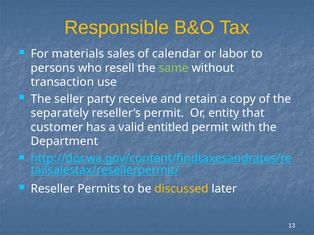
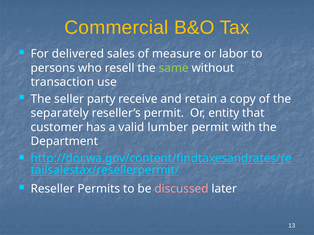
Responsible: Responsible -> Commercial
materials: materials -> delivered
calendar: calendar -> measure
entitled: entitled -> lumber
discussed colour: yellow -> pink
